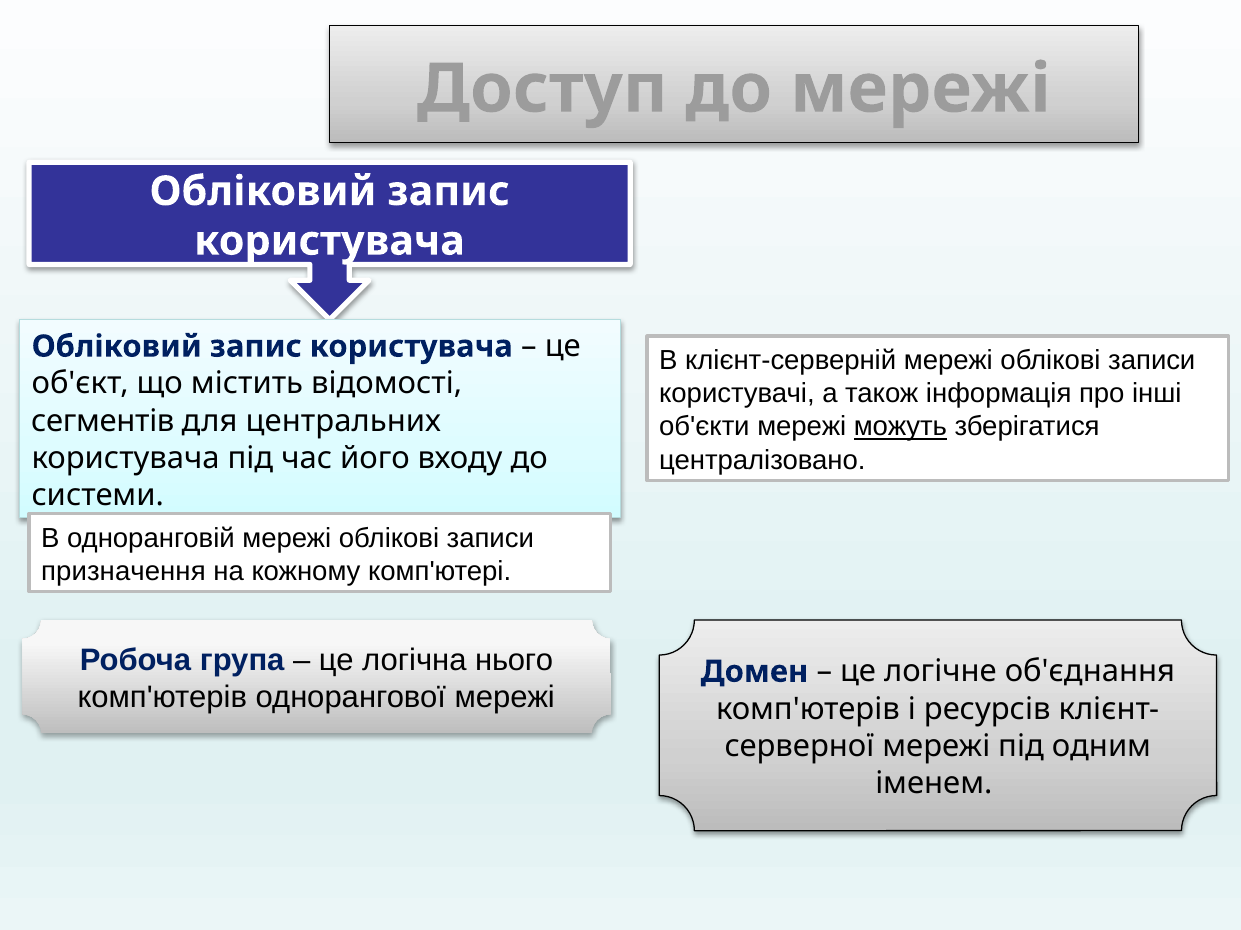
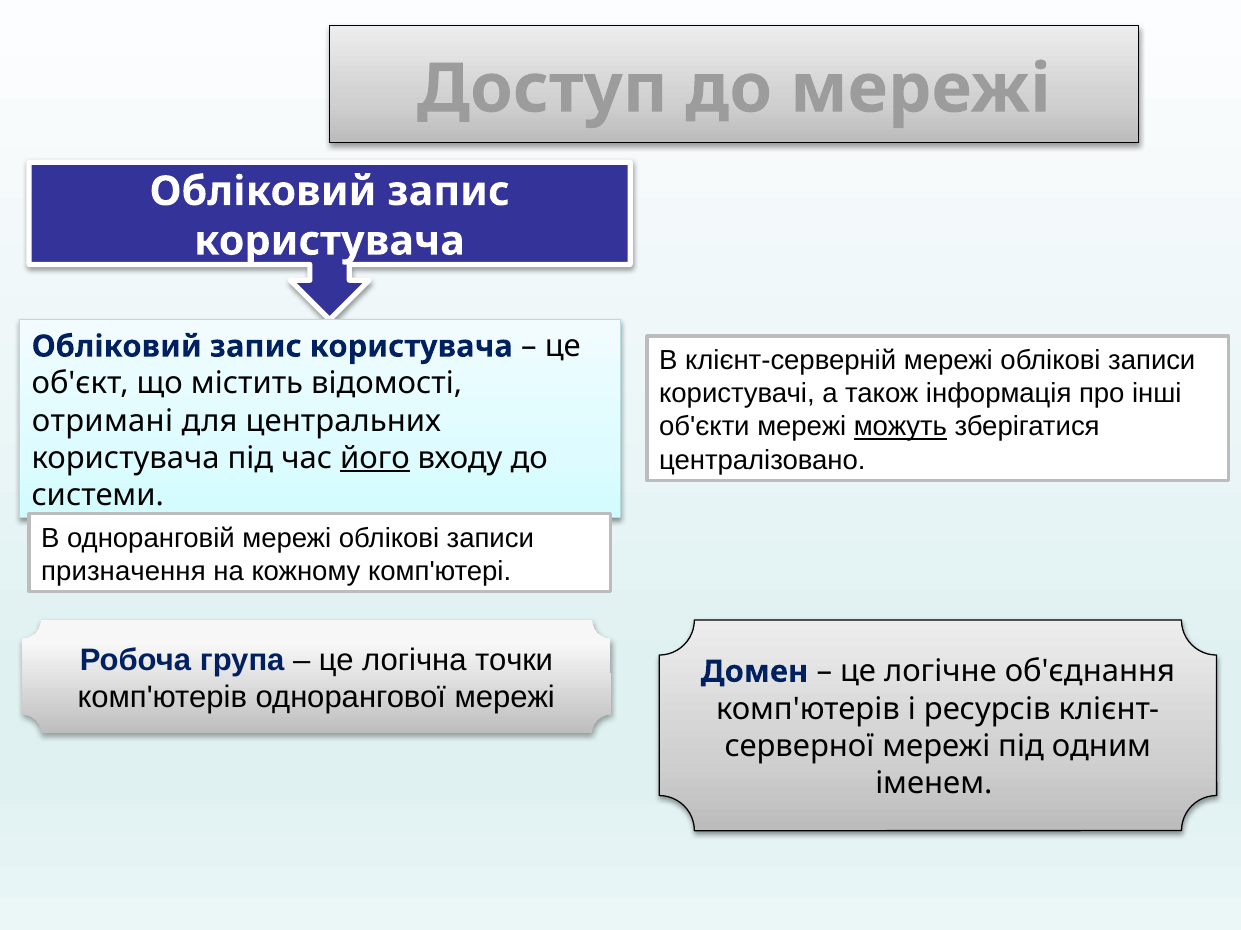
сегментів: сегментів -> отримані
його underline: none -> present
нього: нього -> точки
